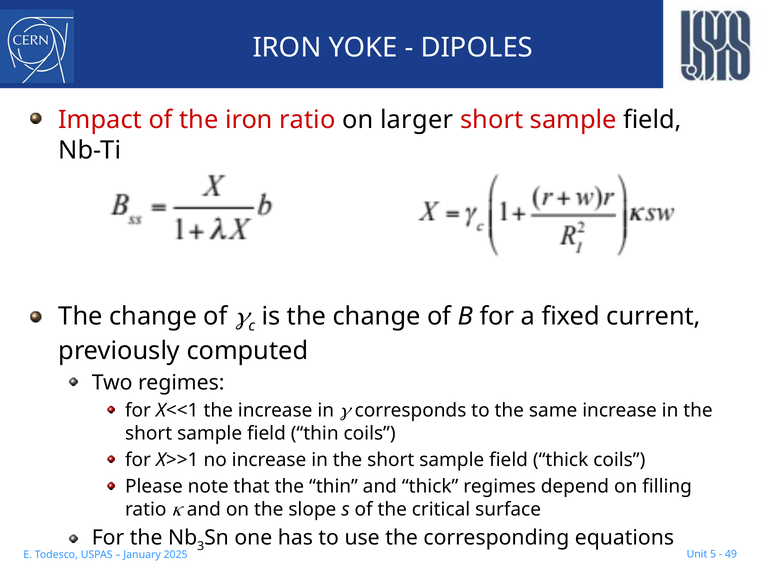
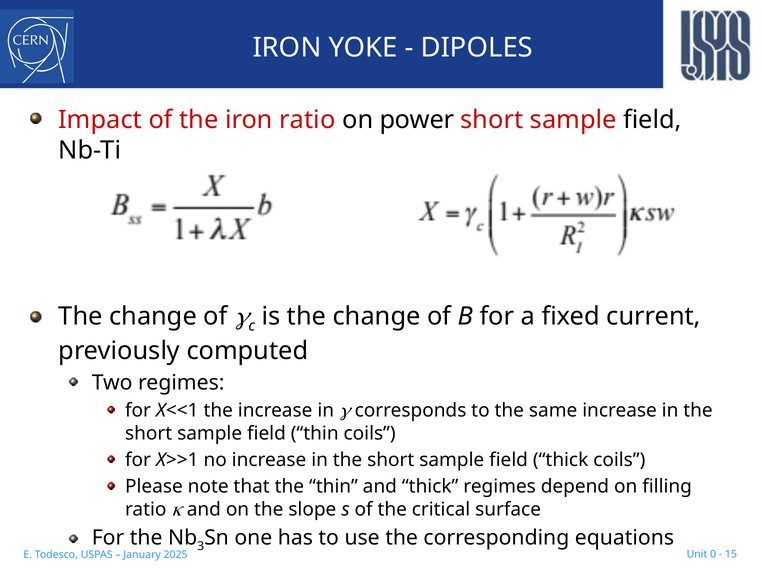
larger: larger -> power
5: 5 -> 0
49: 49 -> 15
